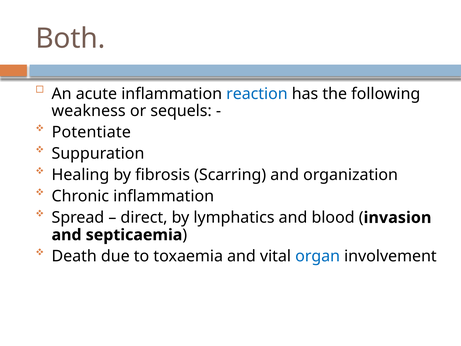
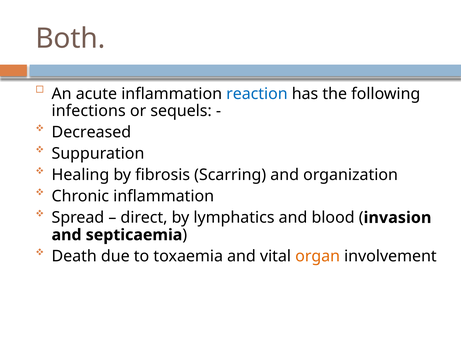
weakness: weakness -> infections
Potentiate: Potentiate -> Decreased
organ colour: blue -> orange
